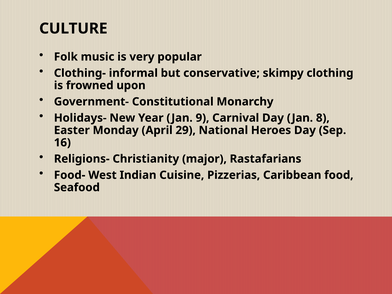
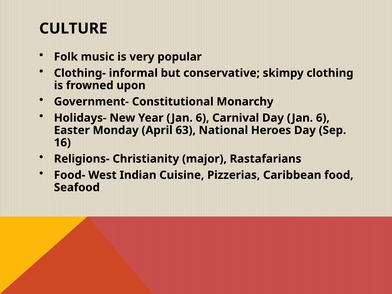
Year Jan 9: 9 -> 6
Day Jan 8: 8 -> 6
29: 29 -> 63
